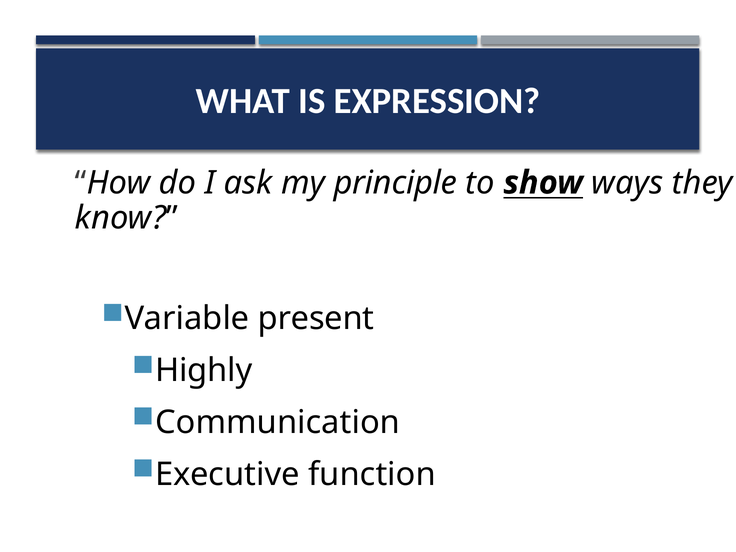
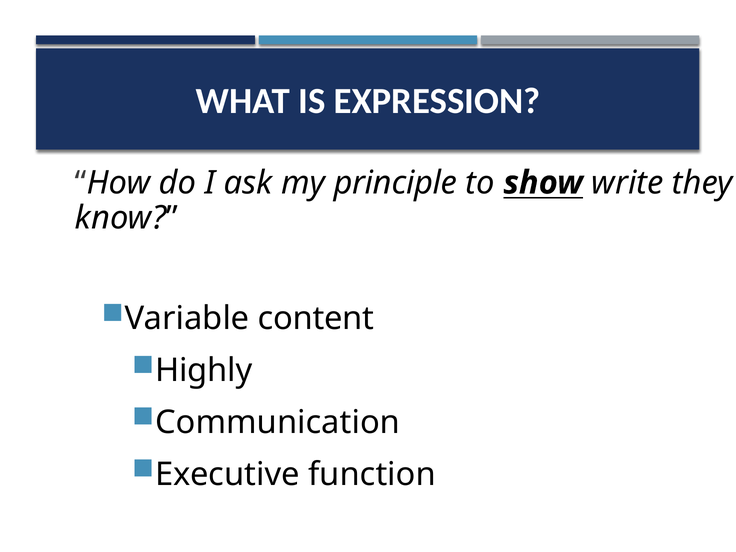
ways: ways -> write
present: present -> content
